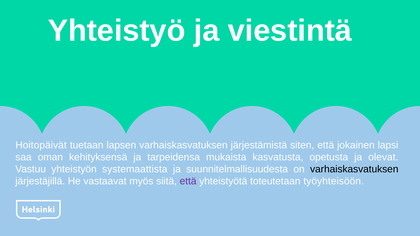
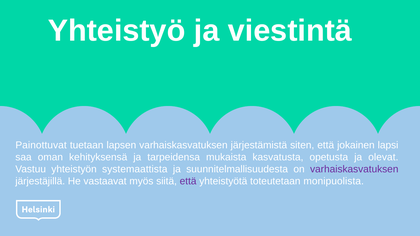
Hoitopäivät: Hoitopäivät -> Painottuvat
varhaiskasvatuksen at (354, 169) colour: black -> purple
työyhteisöön: työyhteisöön -> monipuolista
